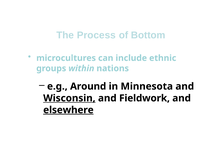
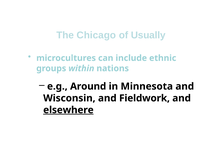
Process: Process -> Chicago
Bottom: Bottom -> Usually
Wisconsin underline: present -> none
